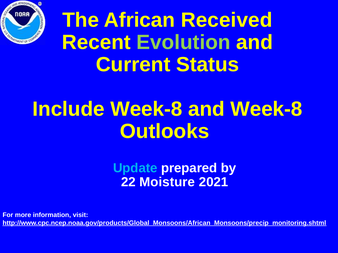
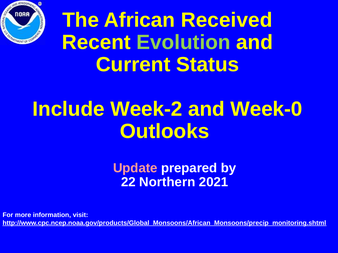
Include Week-8: Week-8 -> Week-2
and Week-8: Week-8 -> Week-0
Update colour: light blue -> pink
Moisture: Moisture -> Northern
